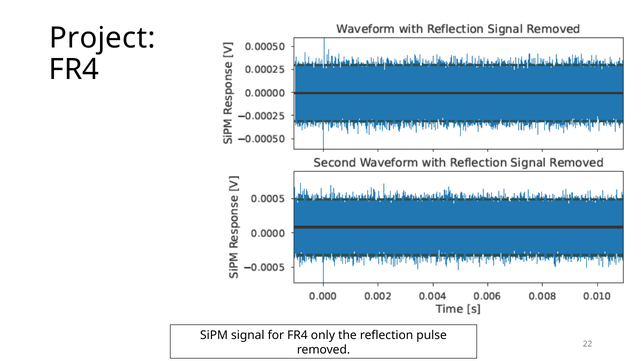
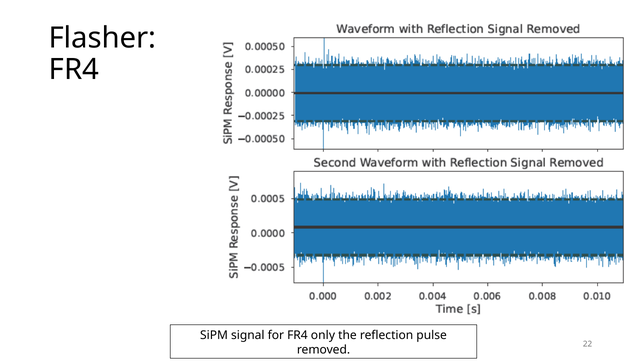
Project: Project -> Flasher
